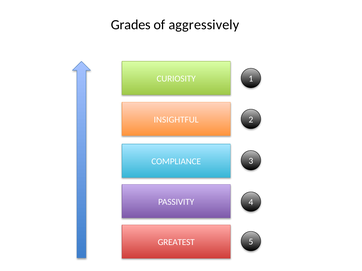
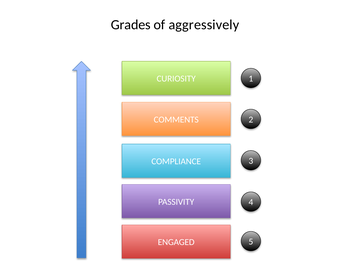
INSIGHTFUL: INSIGHTFUL -> COMMENTS
GREATEST: GREATEST -> ENGAGED
